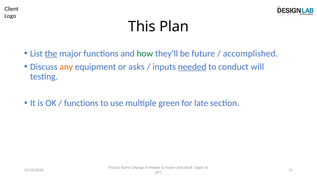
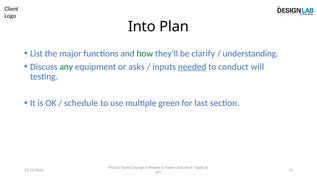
This: This -> Into
the underline: present -> none
future: future -> clarify
accomplished: accomplished -> understanding
any colour: orange -> green
functions at (81, 103): functions -> schedule
late: late -> last
